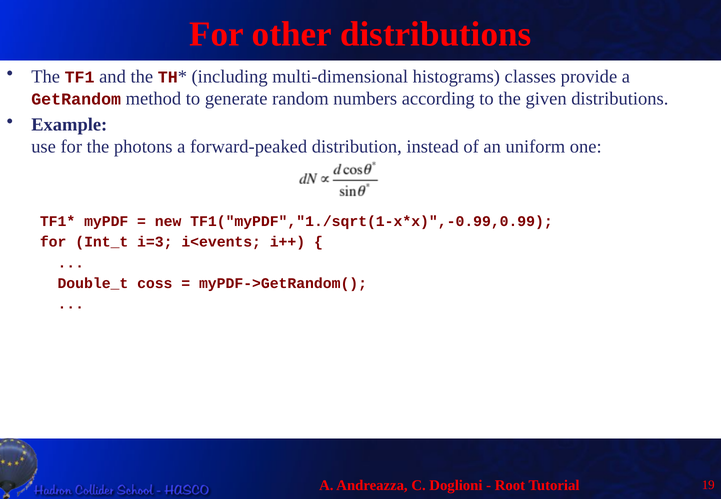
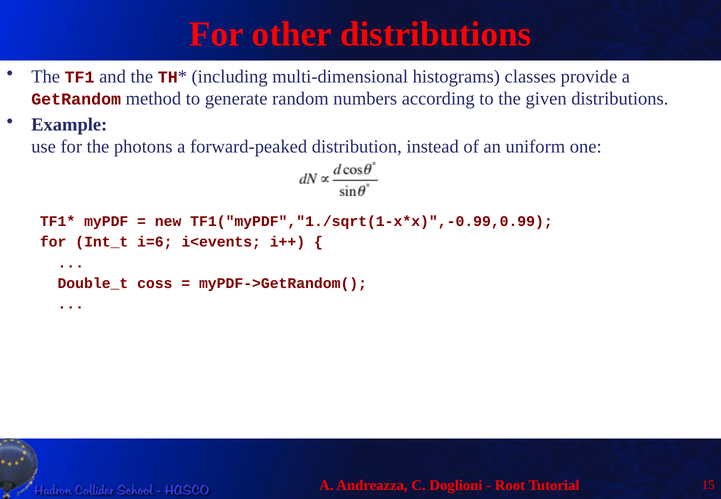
i=3: i=3 -> i=6
19: 19 -> 15
